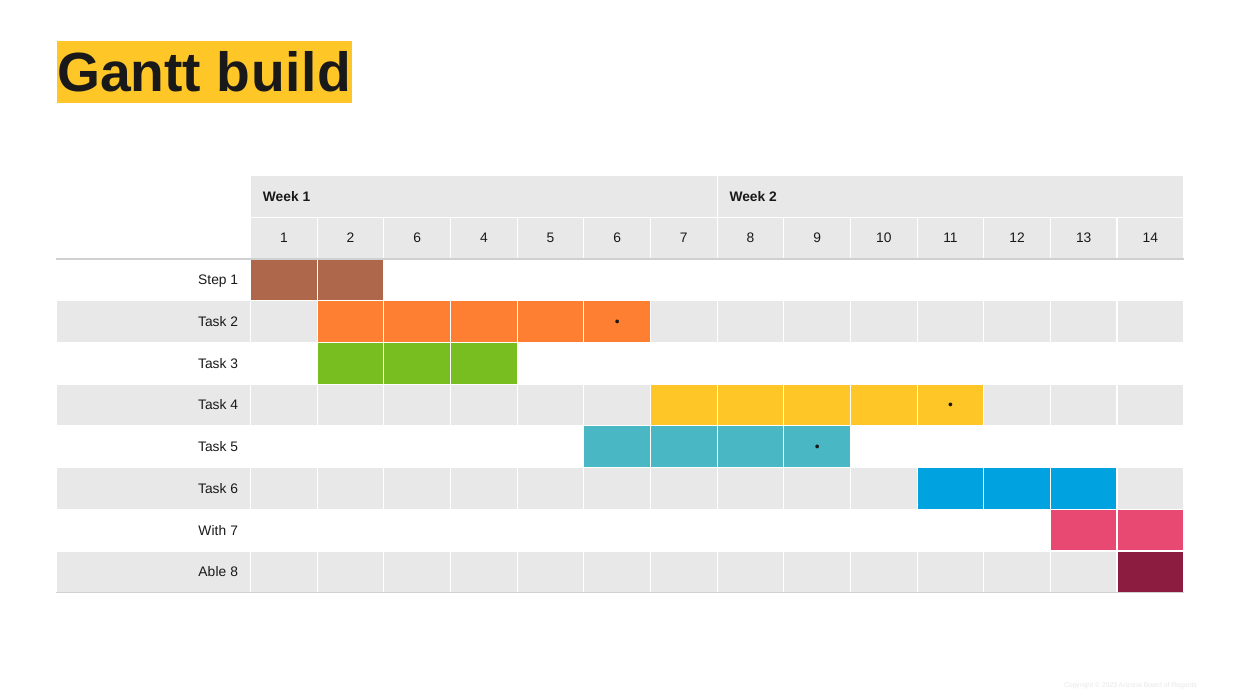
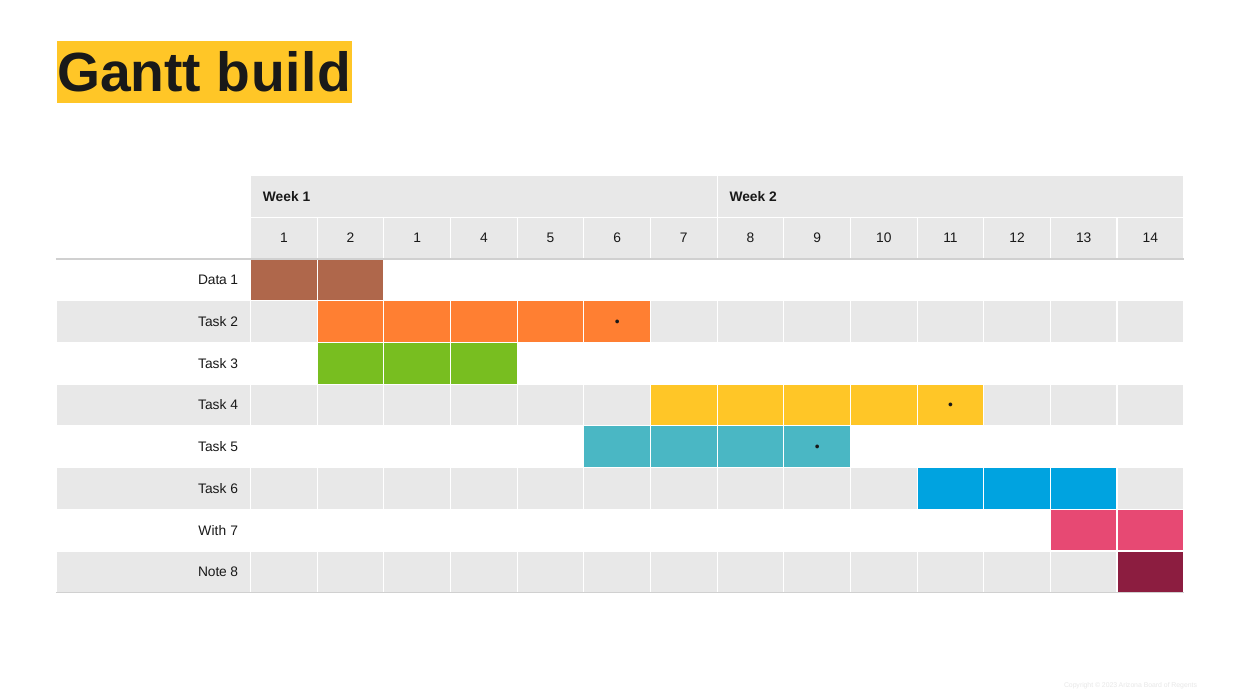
1 2 6: 6 -> 1
Step: Step -> Data
Able: Able -> Note
